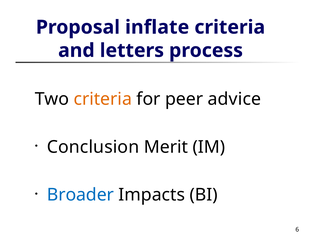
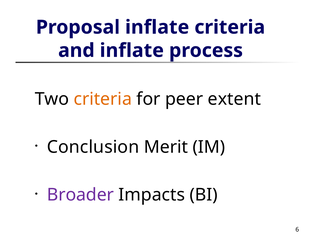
and letters: letters -> inflate
advice: advice -> extent
Broader colour: blue -> purple
